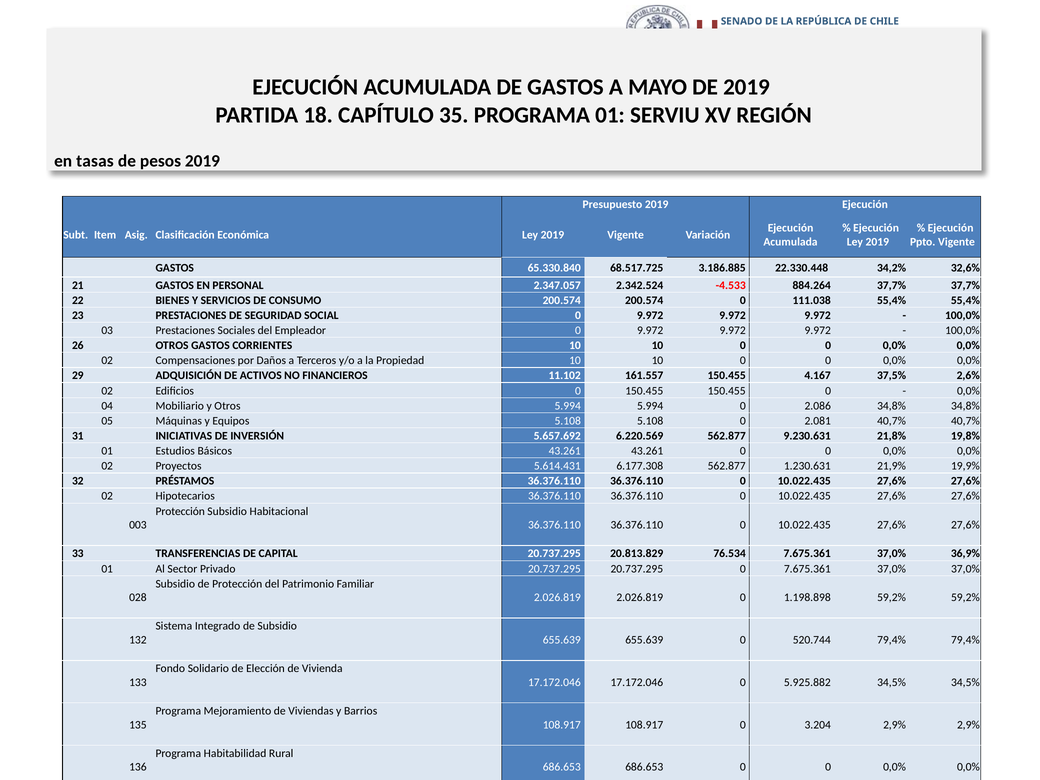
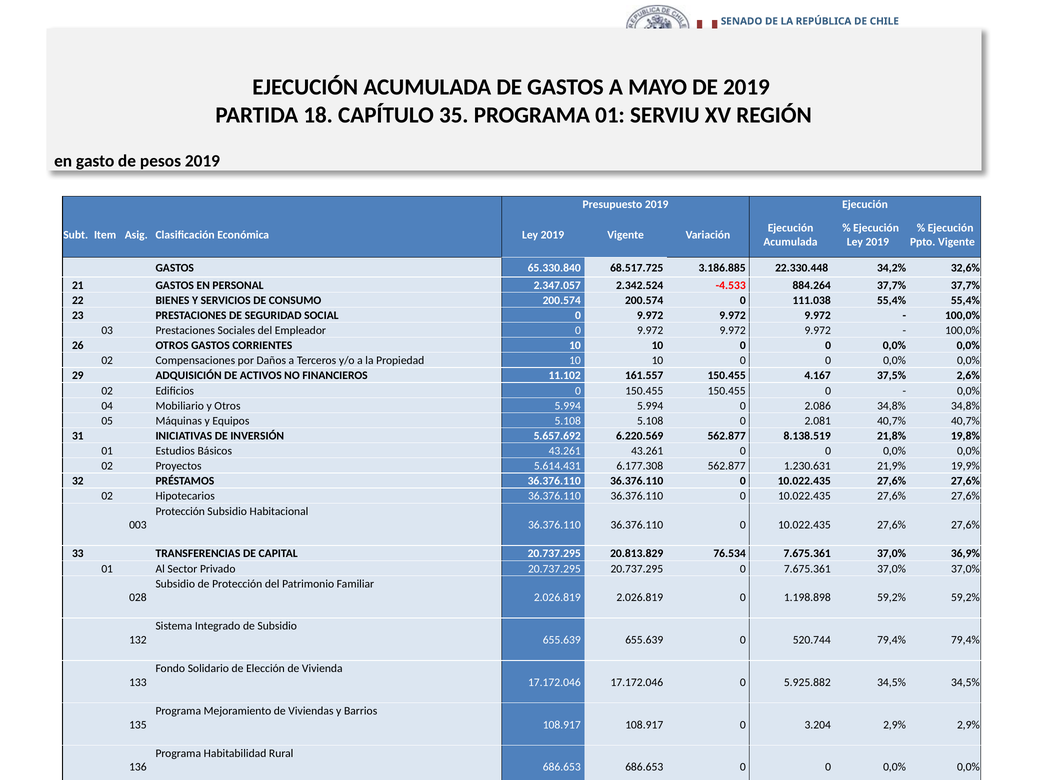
tasas: tasas -> gasto
9.230.631: 9.230.631 -> 8.138.519
